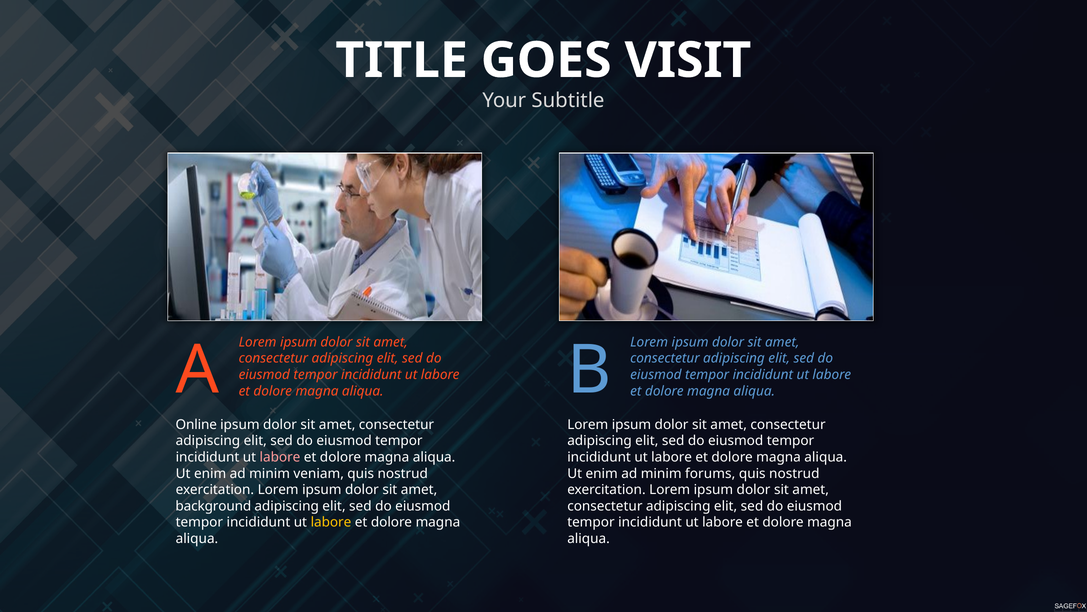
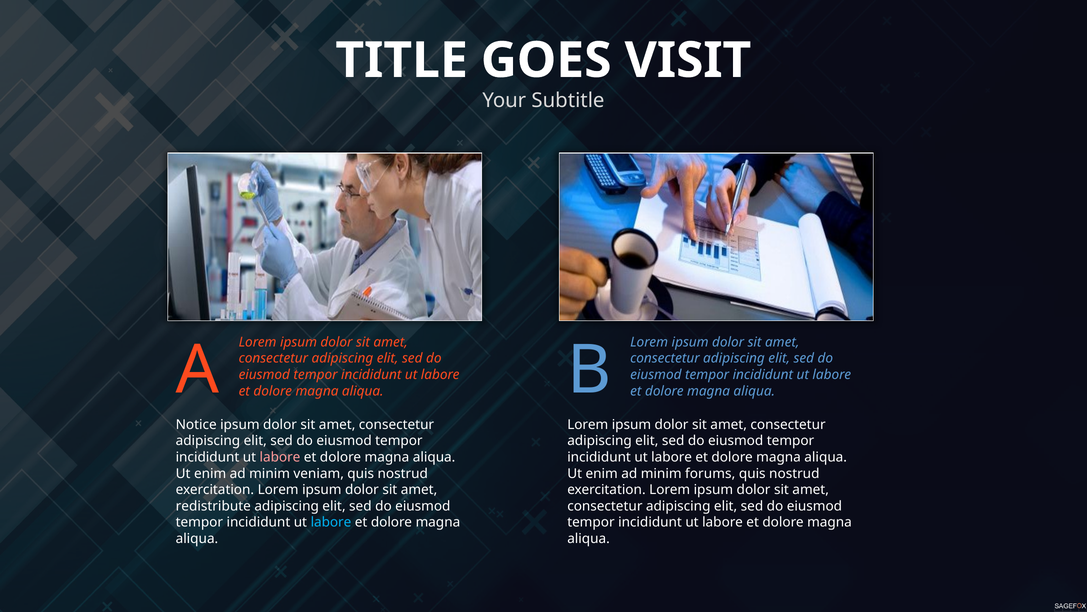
Online: Online -> Notice
background: background -> redistribute
labore at (331, 522) colour: yellow -> light blue
